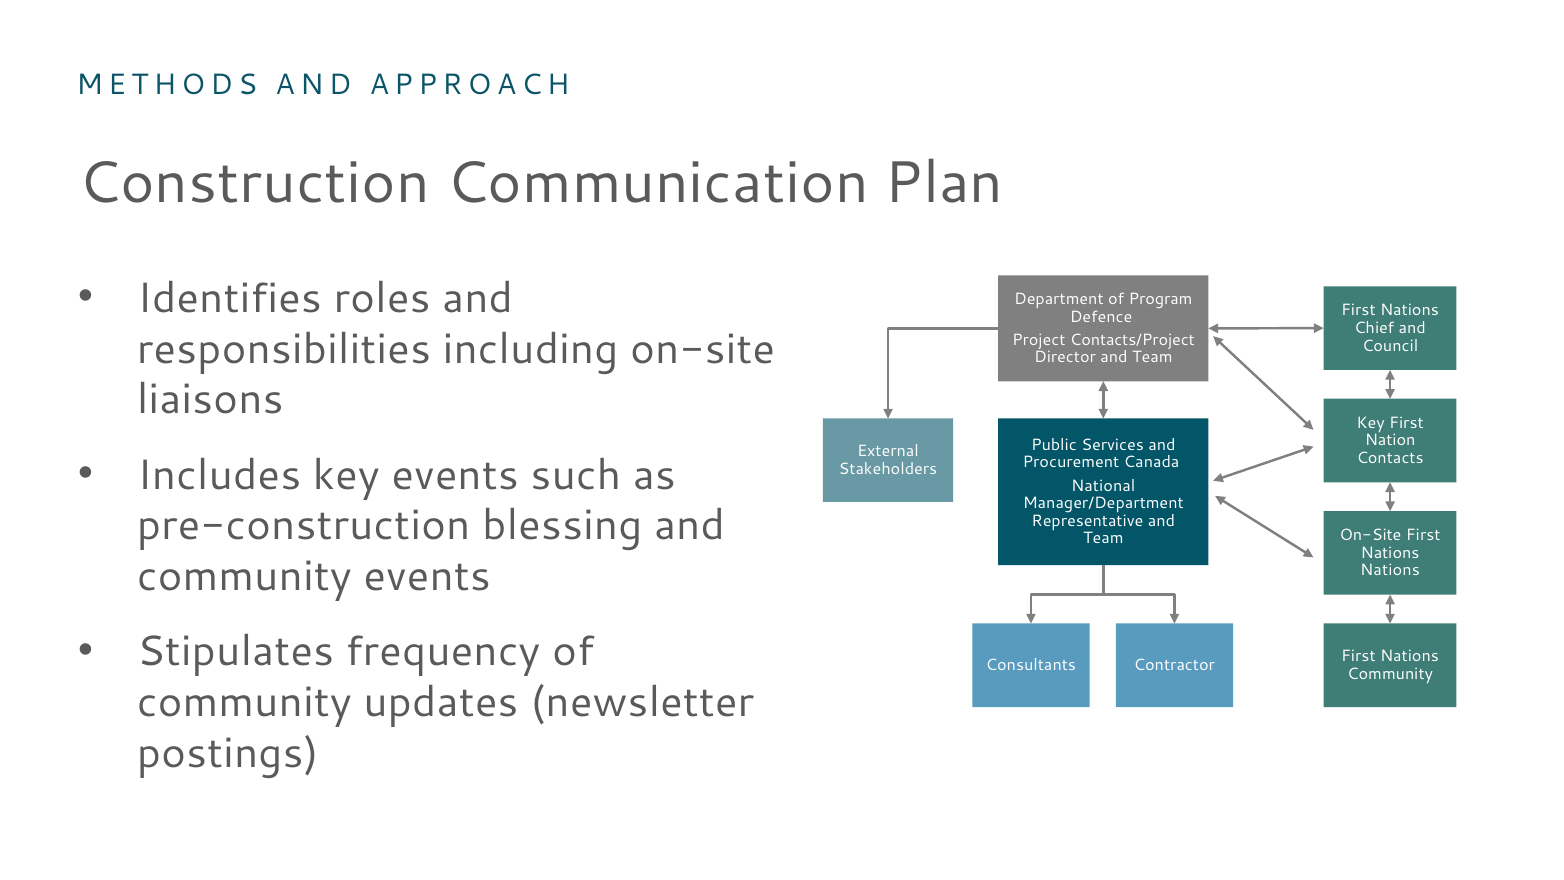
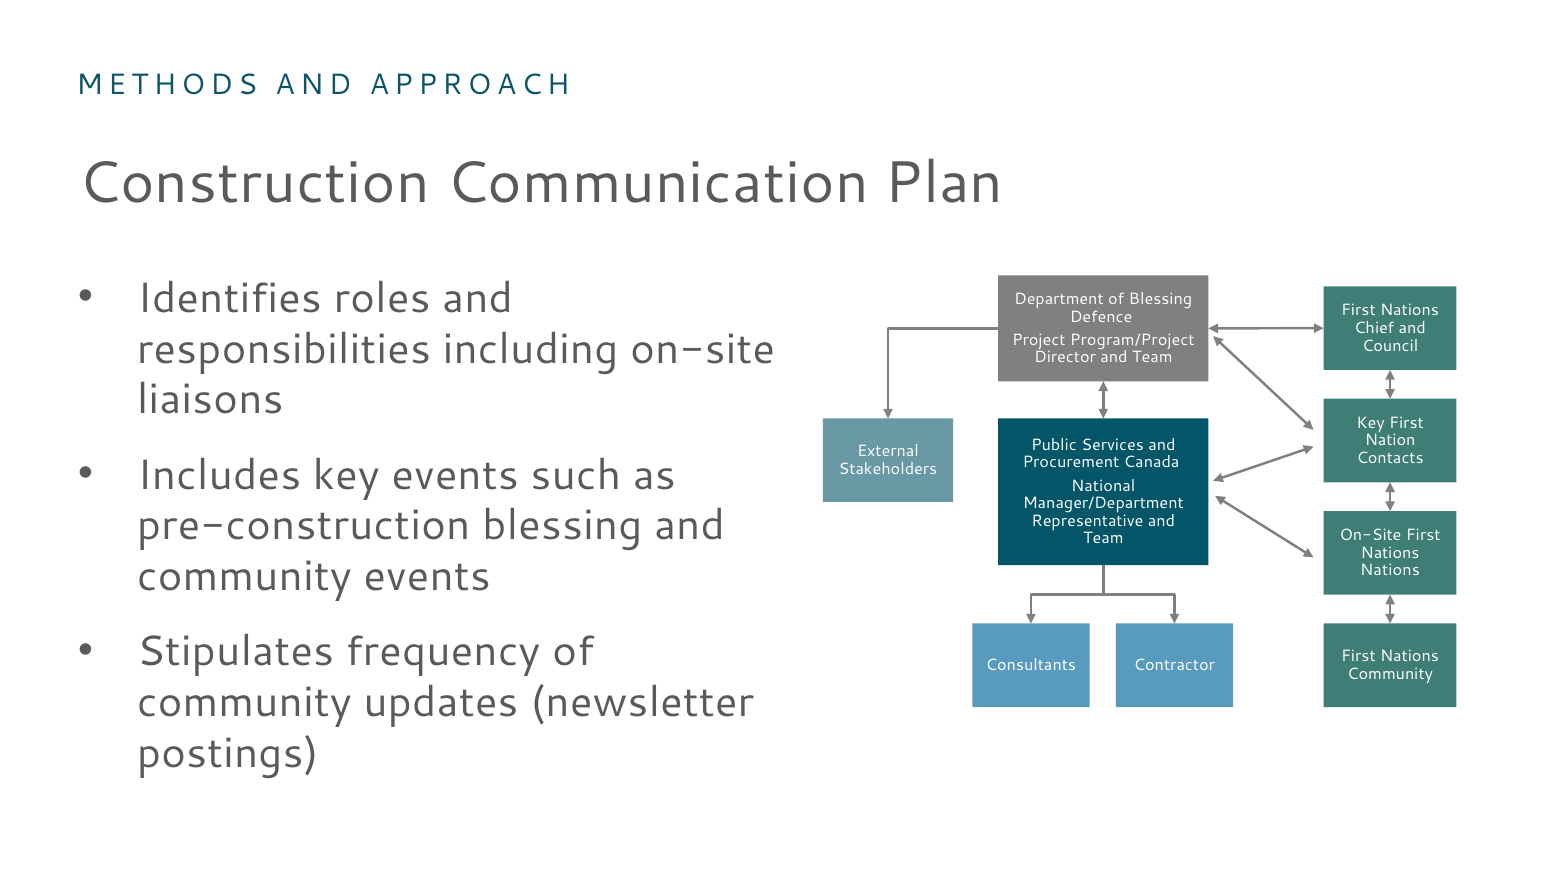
of Program: Program -> Blessing
Contacts/Project: Contacts/Project -> Program/Project
